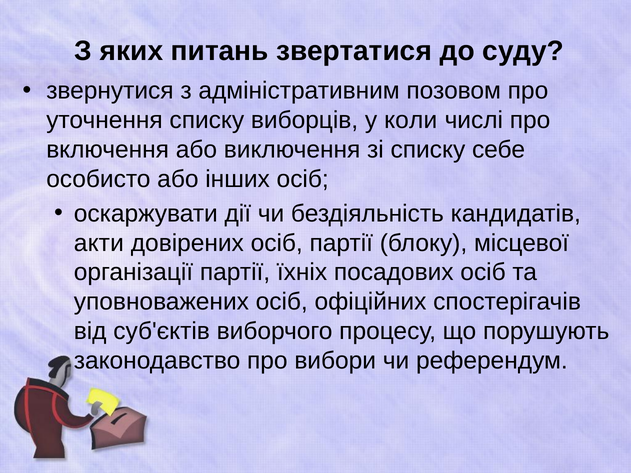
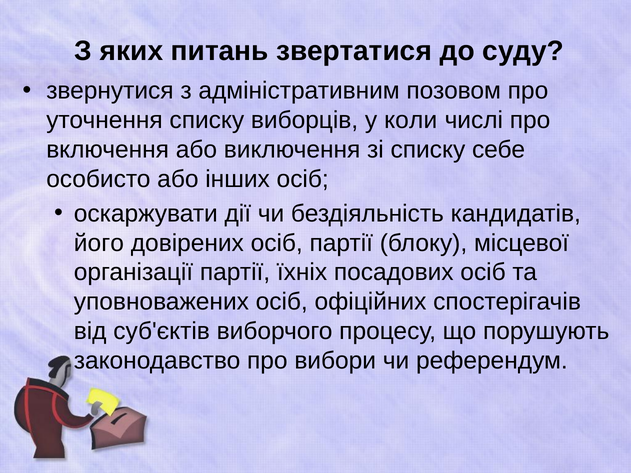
акти: акти -> його
